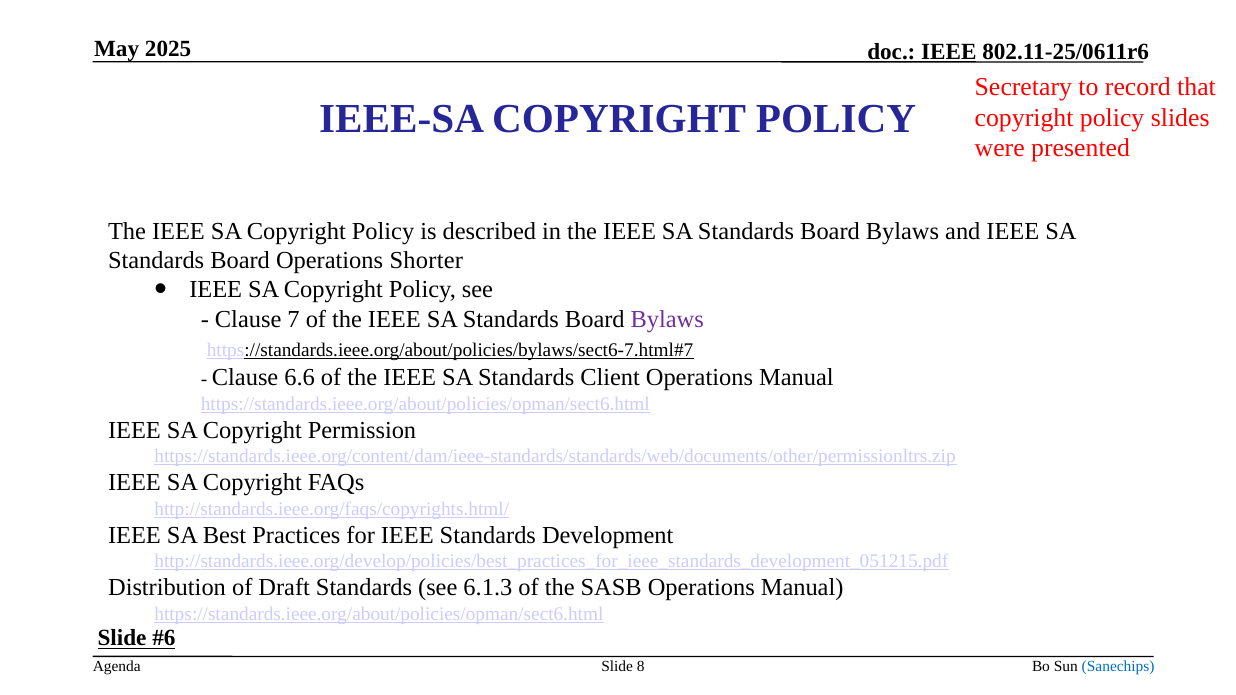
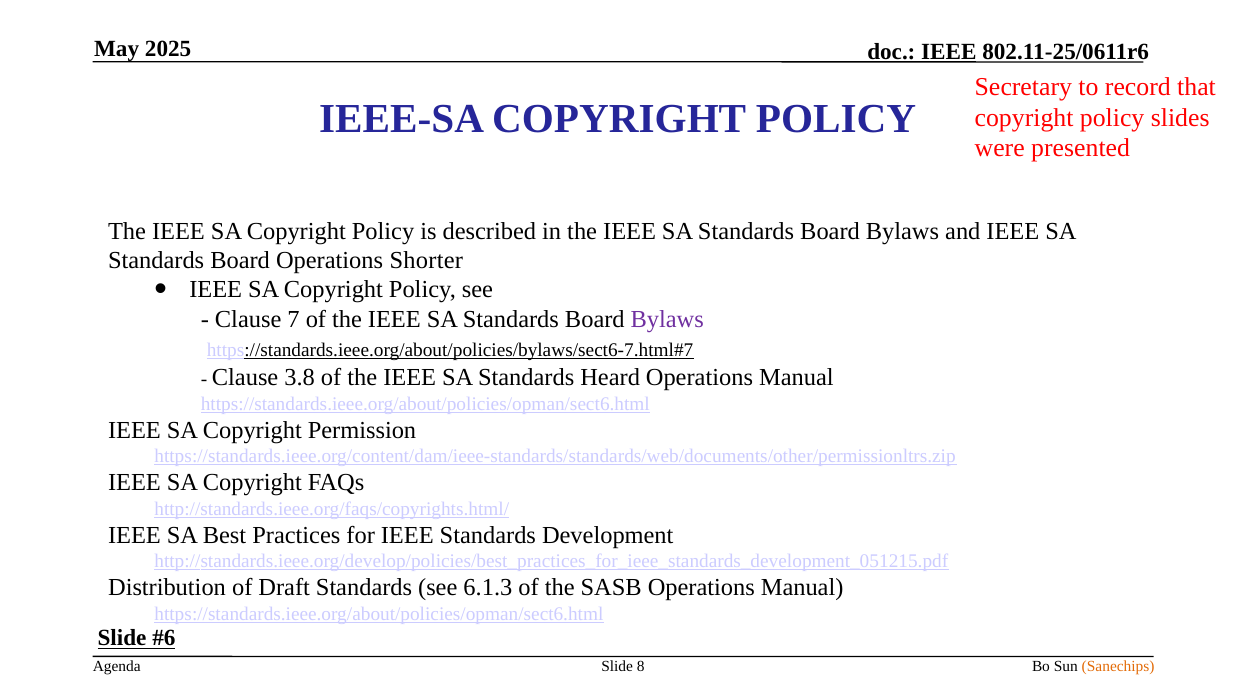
6.6: 6.6 -> 3.8
Client: Client -> Heard
Sanechips colour: blue -> orange
